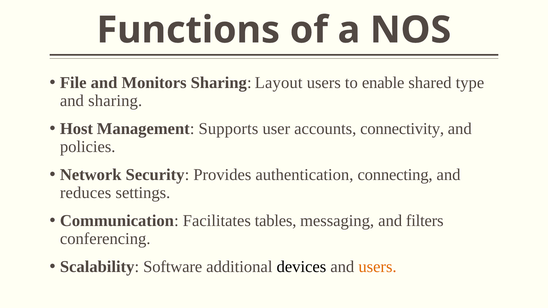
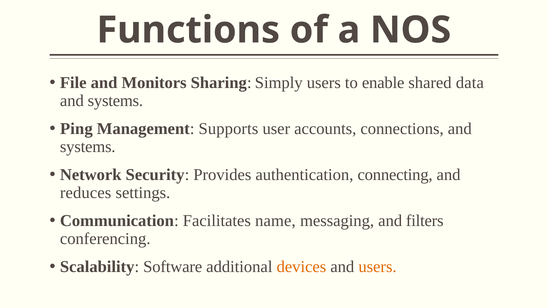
Layout: Layout -> Simply
type: type -> data
sharing at (115, 101): sharing -> systems
Host: Host -> Ping
connectivity: connectivity -> connections
policies at (88, 147): policies -> systems
tables: tables -> name
devices colour: black -> orange
